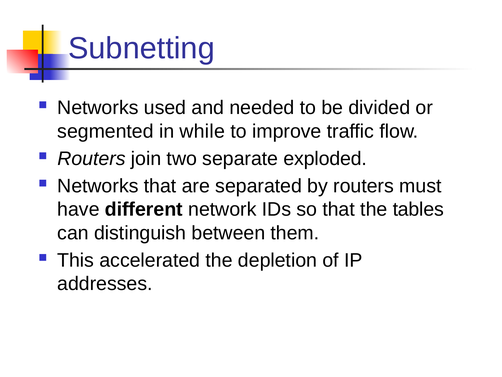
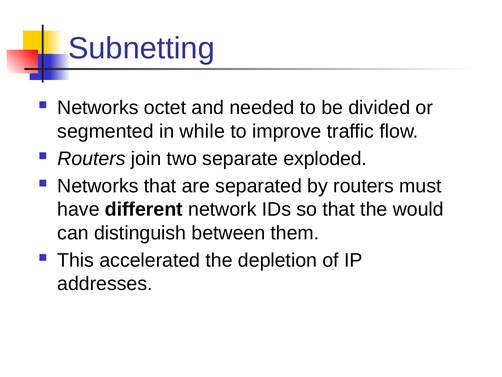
used: used -> octet
tables: tables -> would
